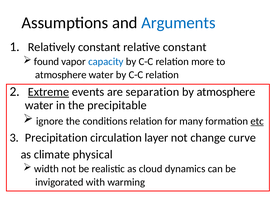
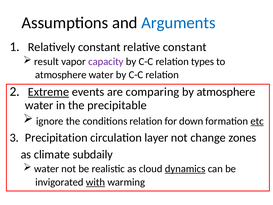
found: found -> result
capacity colour: blue -> purple
more: more -> types
separation: separation -> comparing
many: many -> down
curve: curve -> zones
physical: physical -> subdaily
width at (46, 169): width -> water
dynamics underline: none -> present
with underline: none -> present
